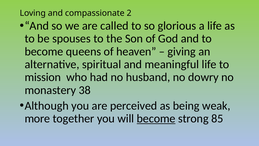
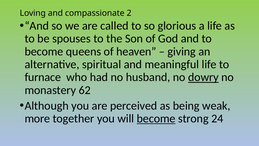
mission: mission -> furnace
dowry underline: none -> present
38: 38 -> 62
85: 85 -> 24
